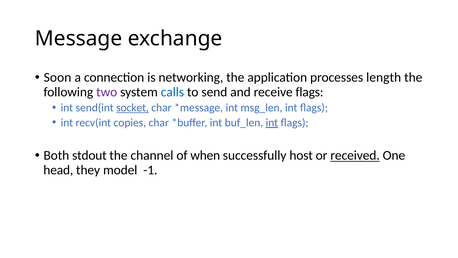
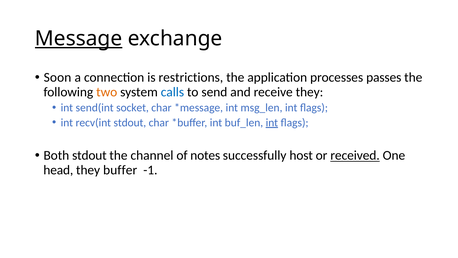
Message underline: none -> present
networking: networking -> restrictions
length: length -> passes
two colour: purple -> orange
receive flags: flags -> they
socket underline: present -> none
recv(int copies: copies -> stdout
when: when -> notes
model: model -> buffer
